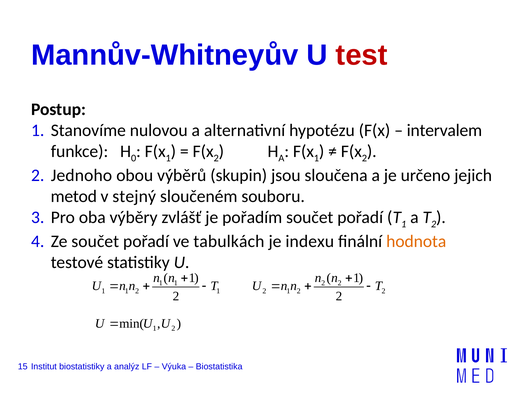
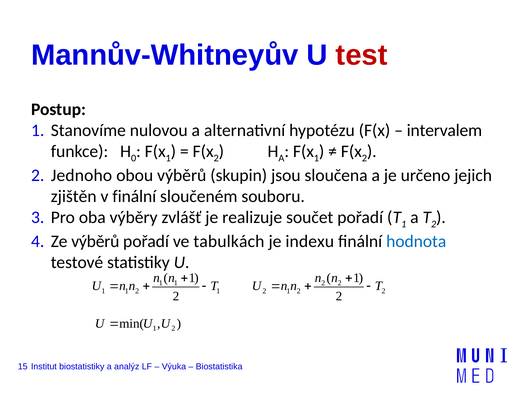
metod: metod -> zjištěn
v stejný: stejný -> finální
pořadím: pořadím -> realizuje
Ze součet: součet -> výběrů
hodnota colour: orange -> blue
